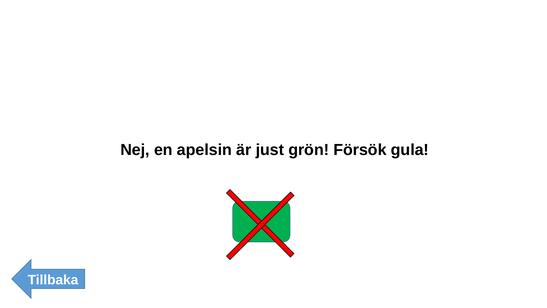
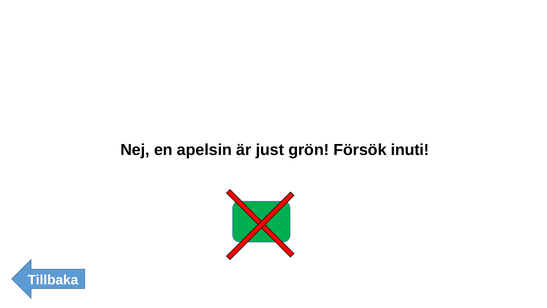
gula: gula -> inuti
